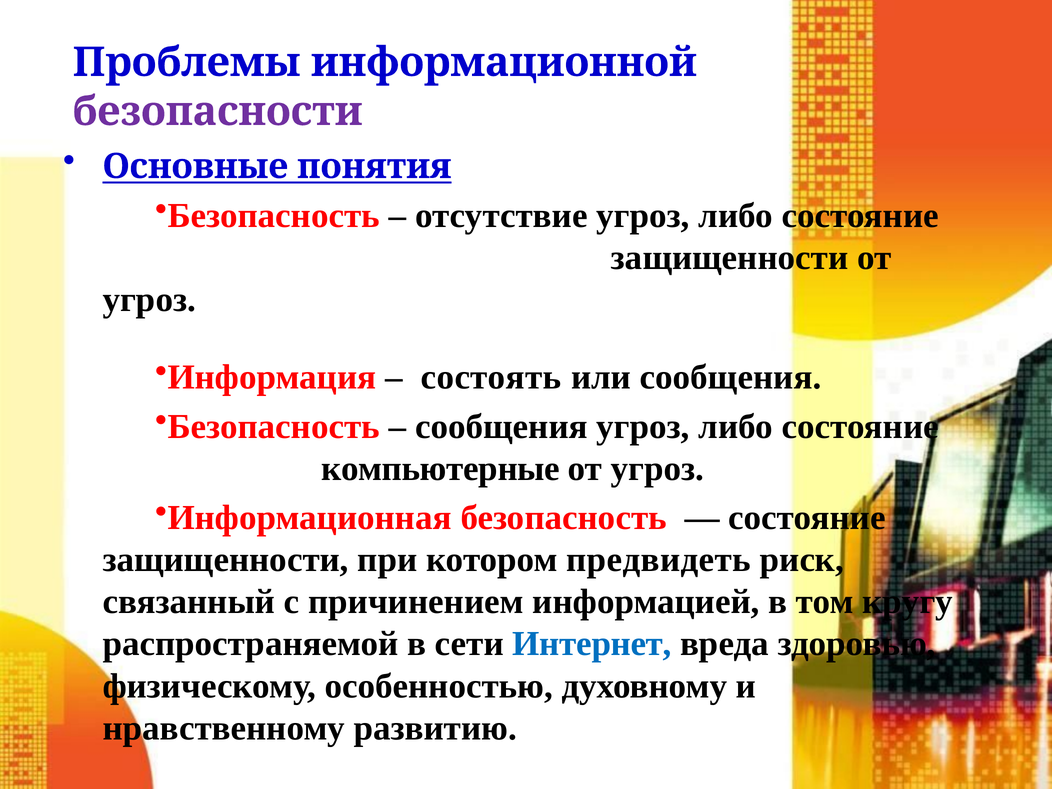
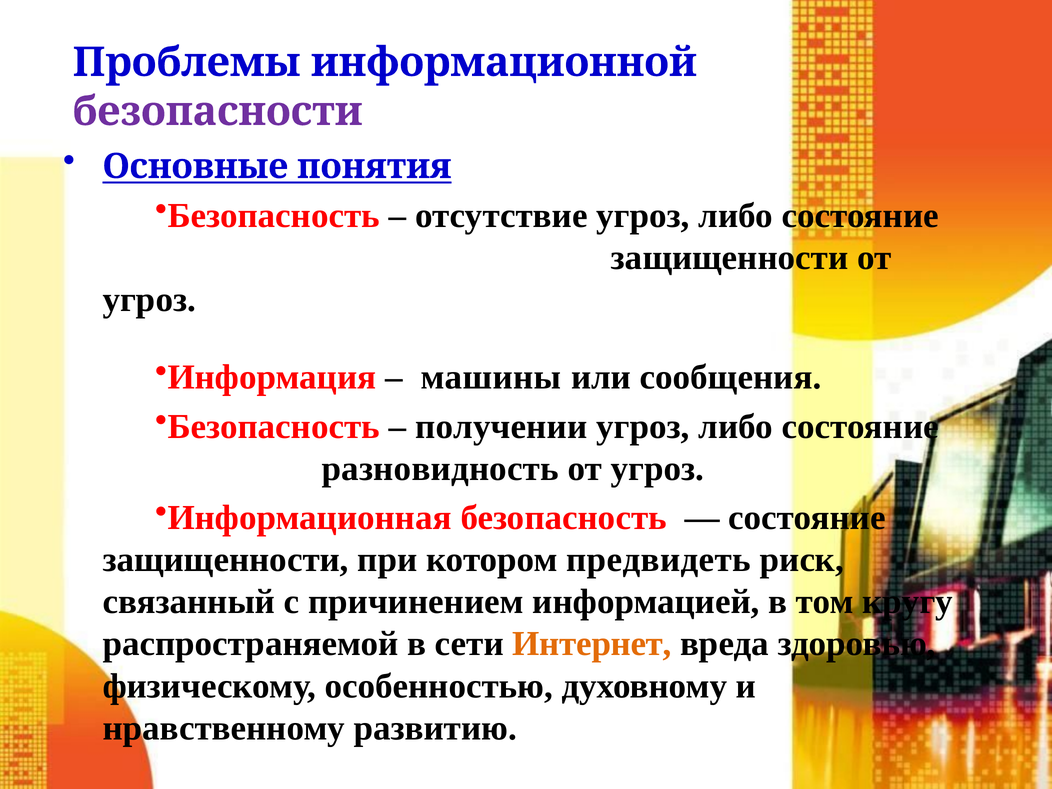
состоять: состоять -> машины
сообщения at (501, 426): сообщения -> получении
компьютерные: компьютерные -> разновидность
Интернет colour: blue -> orange
